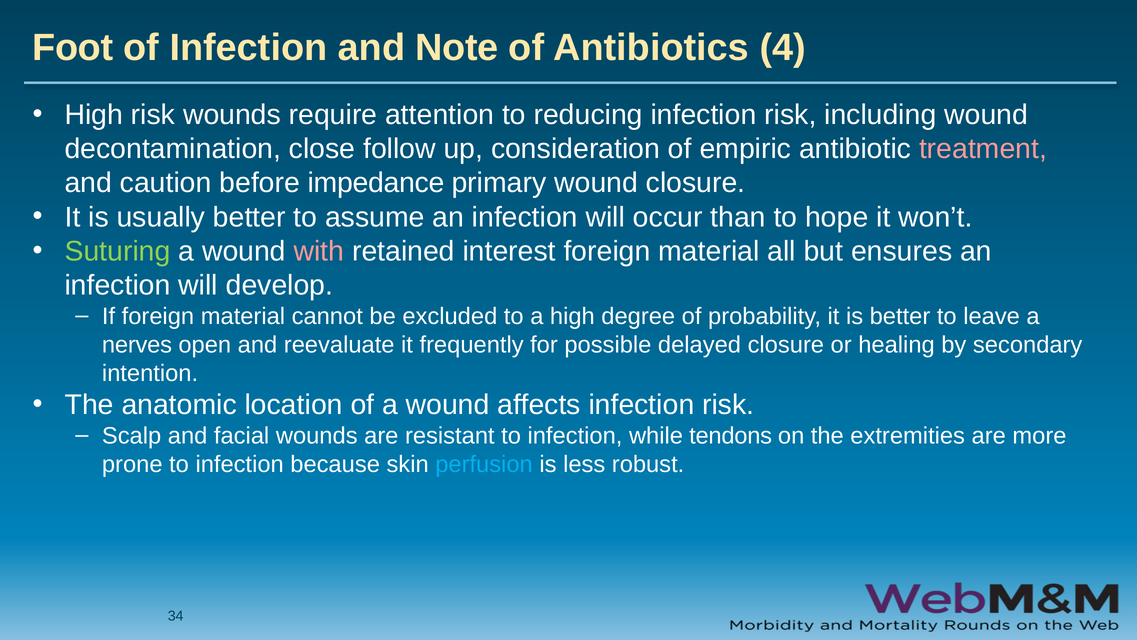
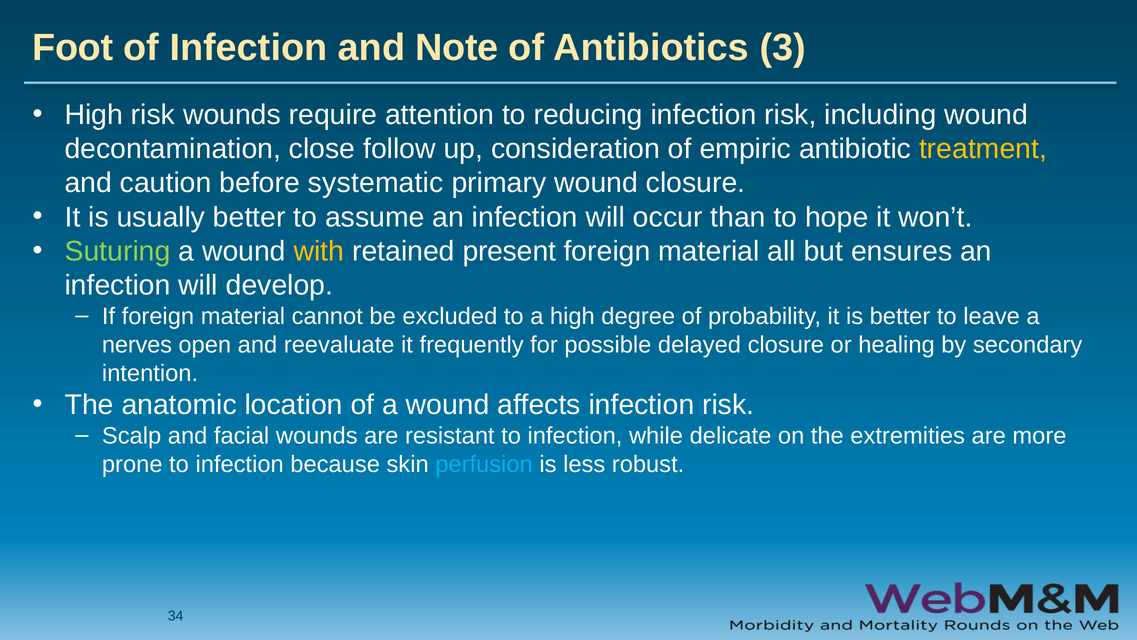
4: 4 -> 3
treatment colour: pink -> yellow
impedance: impedance -> systematic
with colour: pink -> yellow
interest: interest -> present
tendons: tendons -> delicate
